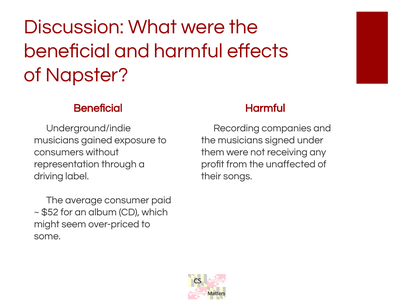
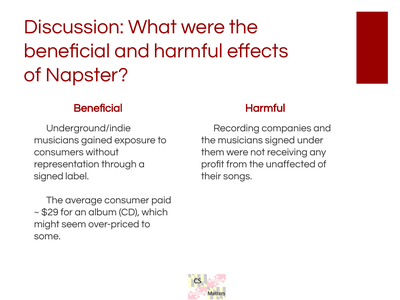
driving at (49, 176): driving -> signed
$52: $52 -> $29
